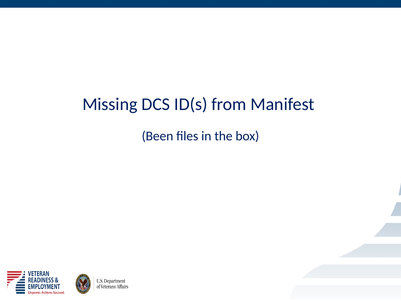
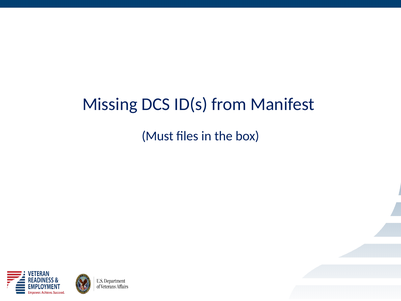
Been: Been -> Must
